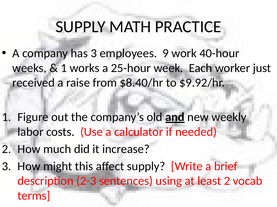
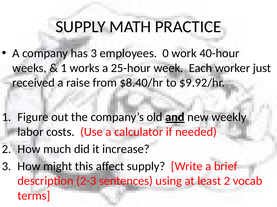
9: 9 -> 0
